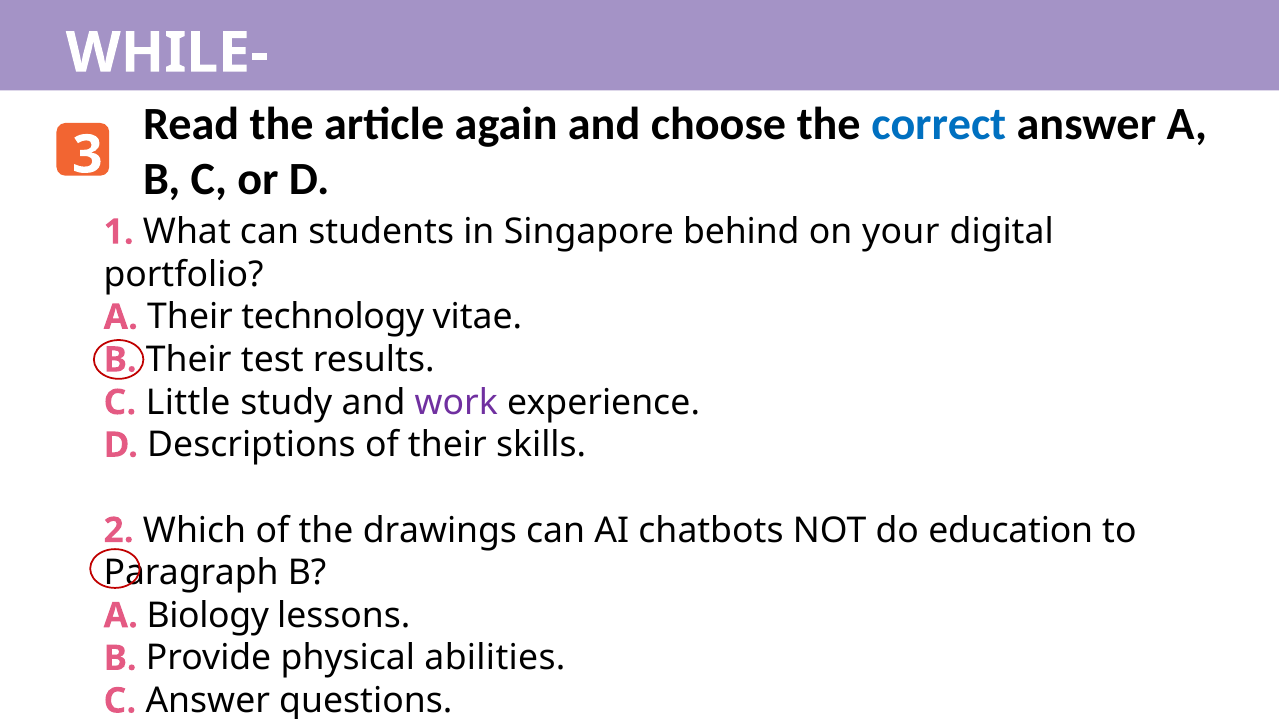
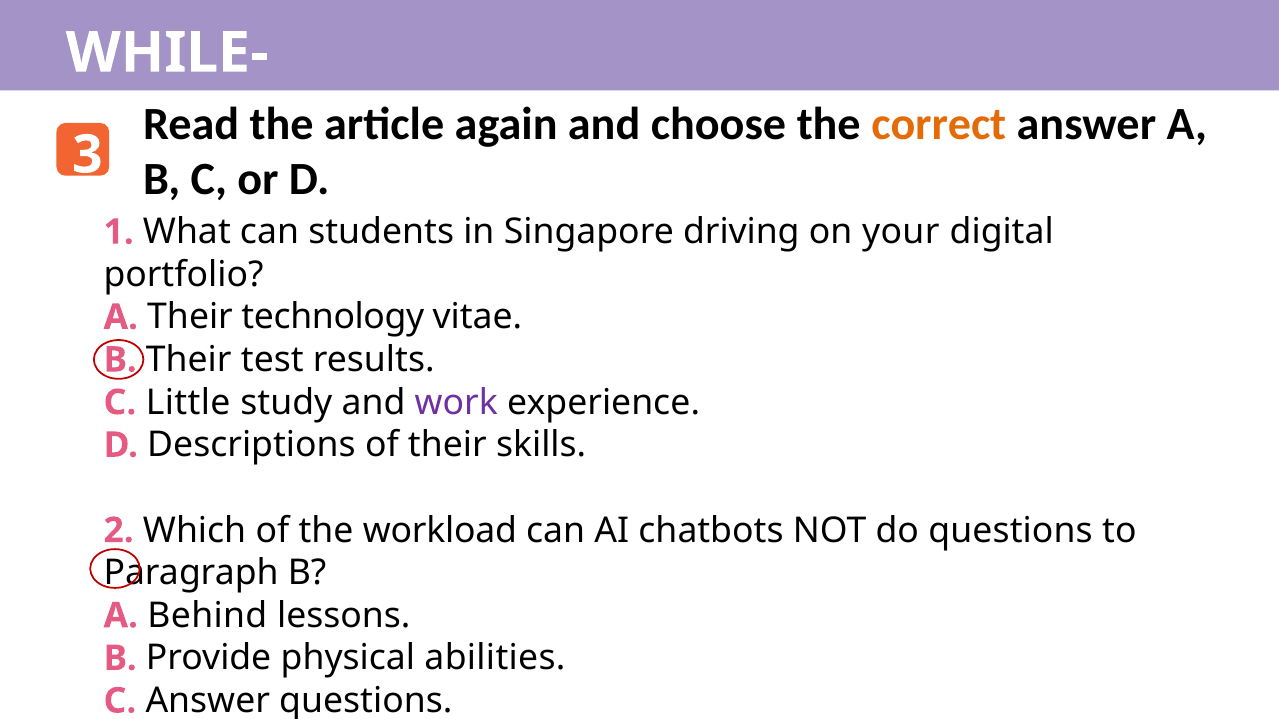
correct colour: blue -> orange
behind: behind -> driving
drawings: drawings -> workload
do education: education -> questions
Biology: Biology -> Behind
